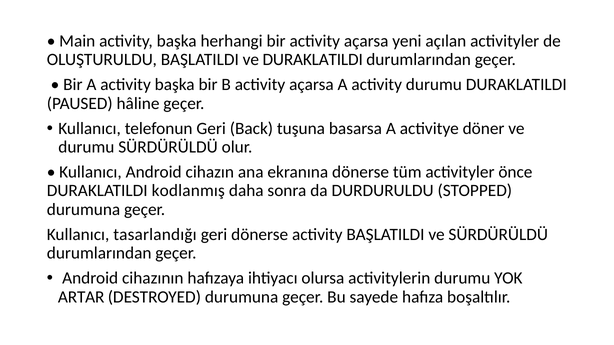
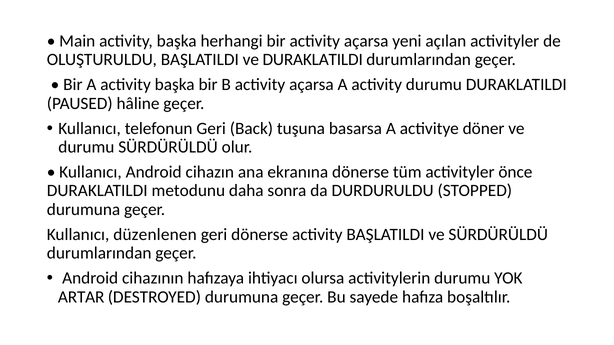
kodlanmış: kodlanmış -> metodunu
tasarlandığı: tasarlandığı -> düzenlenen
